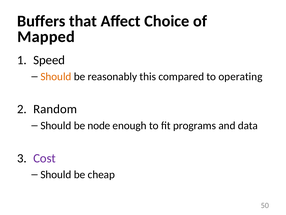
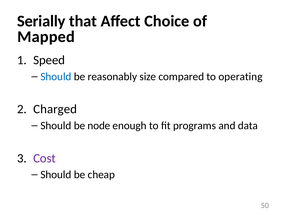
Buffers: Buffers -> Serially
Should at (56, 76) colour: orange -> blue
this: this -> size
Random: Random -> Charged
